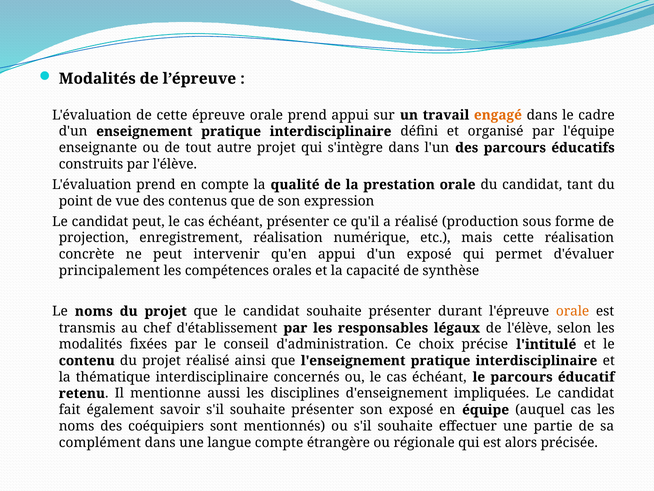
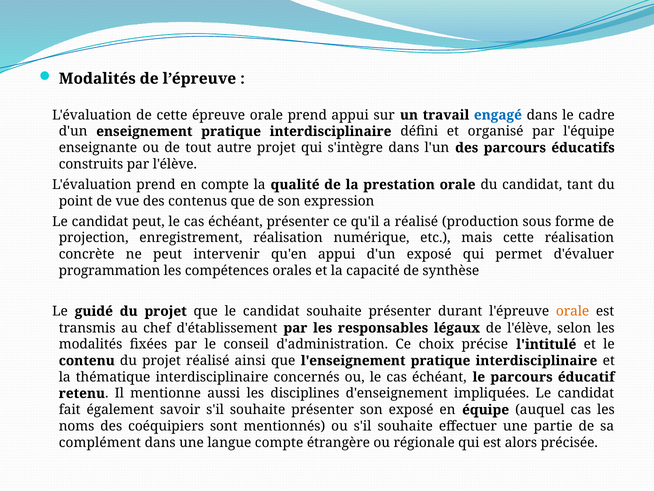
engagé colour: orange -> blue
principalement: principalement -> programmation
Le noms: noms -> guidé
